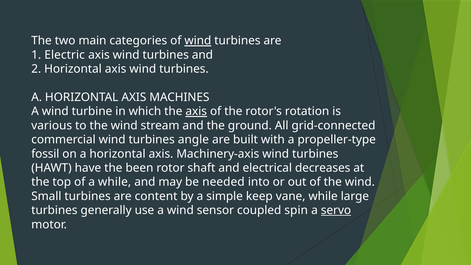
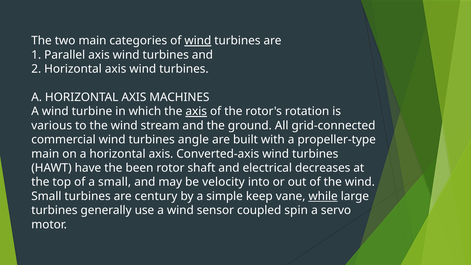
Electric: Electric -> Parallel
fossil at (45, 154): fossil -> main
Machinery-axis: Machinery-axis -> Converted-axis
a while: while -> small
needed: needed -> velocity
content: content -> century
while at (323, 196) underline: none -> present
servo underline: present -> none
